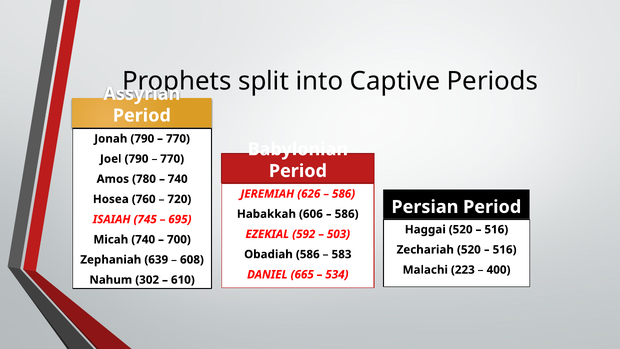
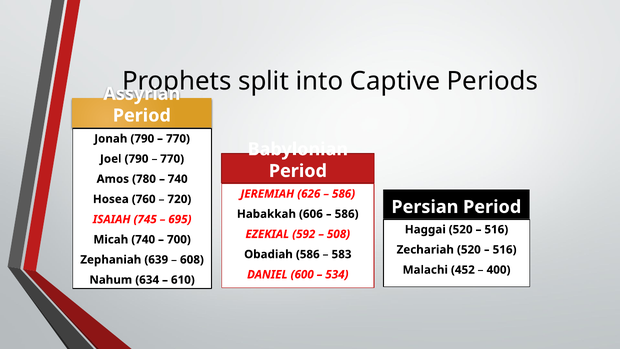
503: 503 -> 508
223: 223 -> 452
665: 665 -> 600
302: 302 -> 634
